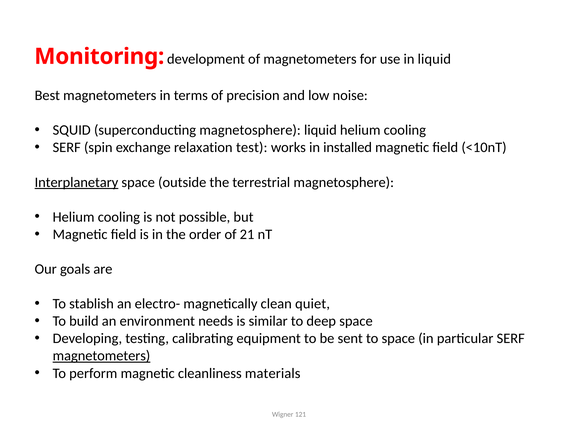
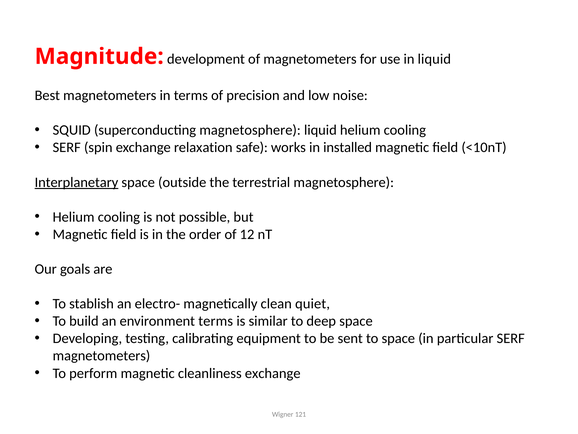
Monitoring: Monitoring -> Magnitude
test: test -> safe
21: 21 -> 12
environment needs: needs -> terms
magnetometers at (101, 355) underline: present -> none
cleanliness materials: materials -> exchange
